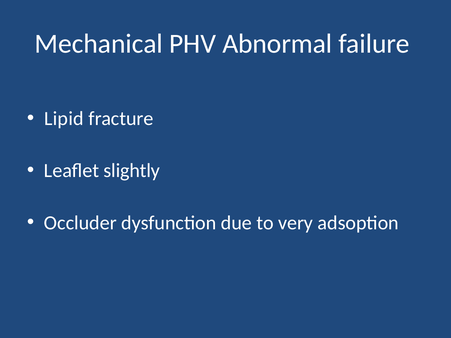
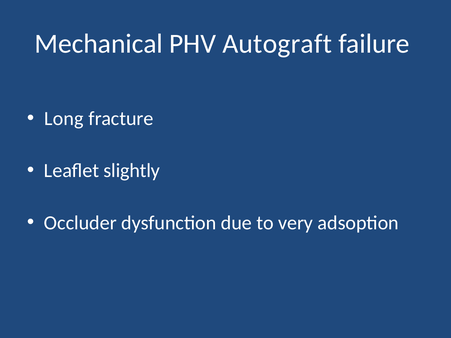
Abnormal: Abnormal -> Autograft
Lipid: Lipid -> Long
